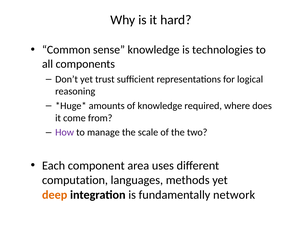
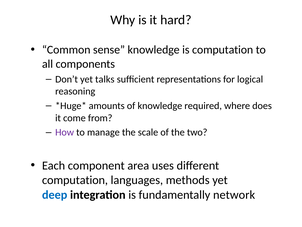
is technologies: technologies -> computation
trust: trust -> talks
deep colour: orange -> blue
